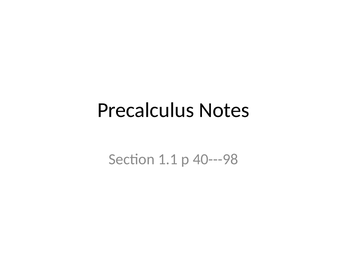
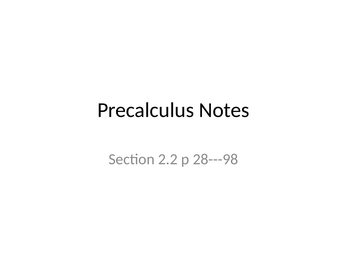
1.1: 1.1 -> 2.2
40---98: 40---98 -> 28---98
